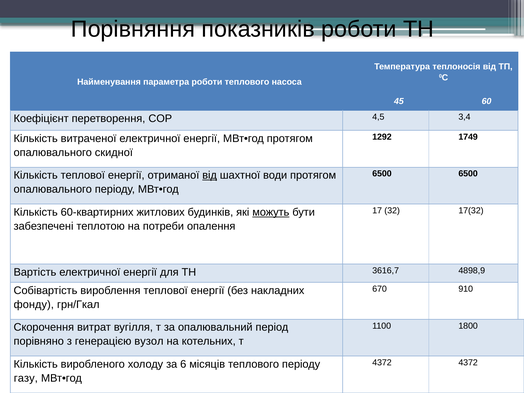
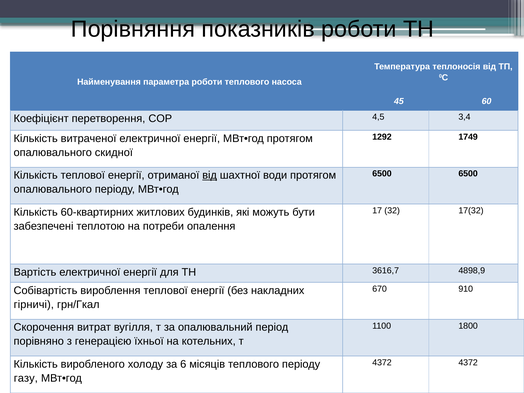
можуть underline: present -> none
фонду: фонду -> гірничі
вузол: вузол -> їхньої
